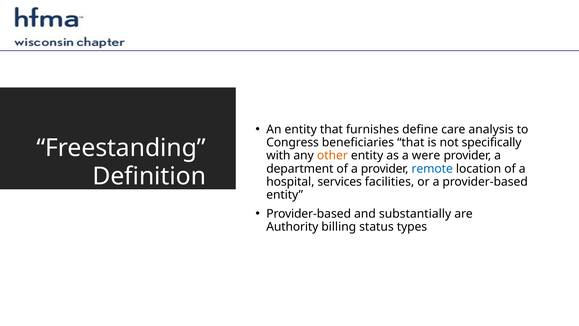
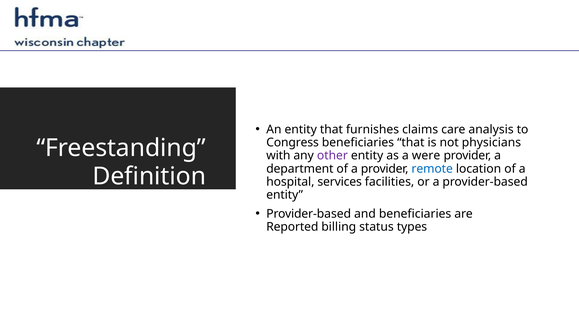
define: define -> claims
specifically: specifically -> physicians
other colour: orange -> purple
and substantially: substantially -> beneficiaries
Authority: Authority -> Reported
